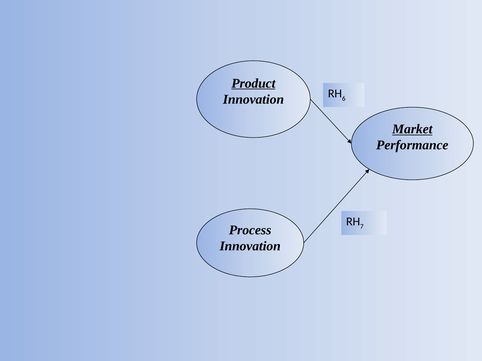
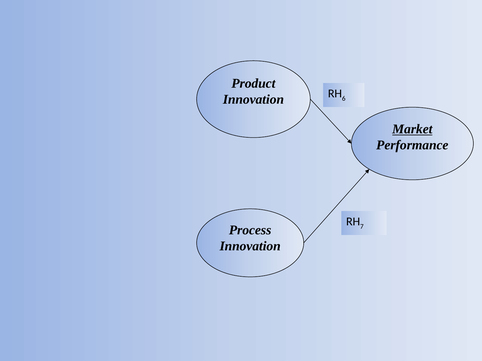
Product underline: present -> none
